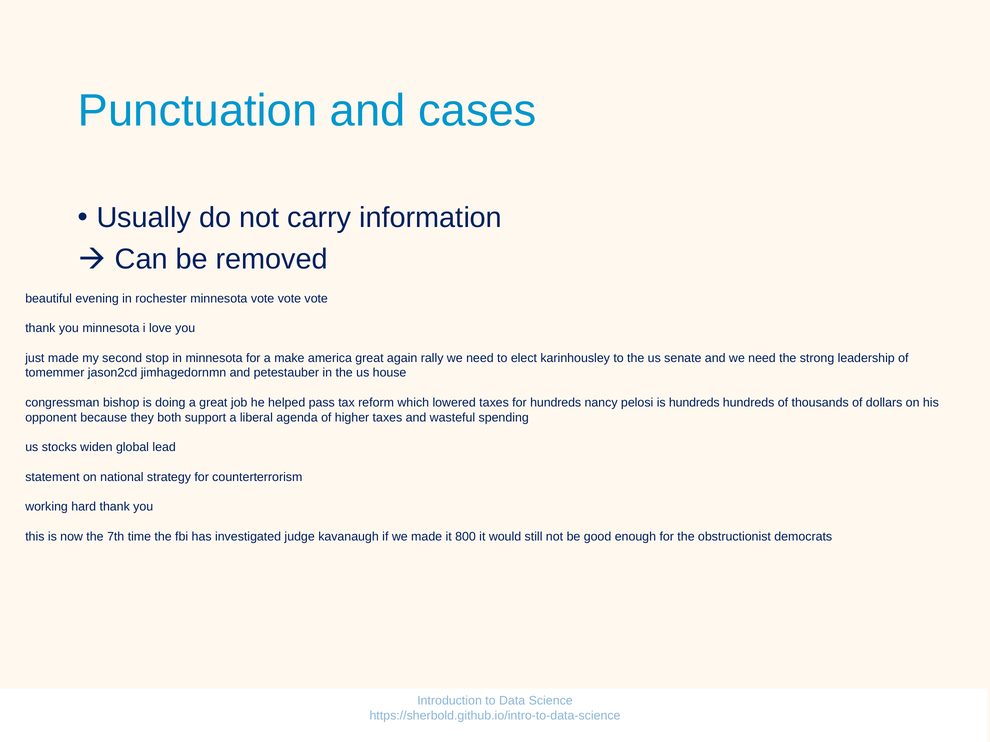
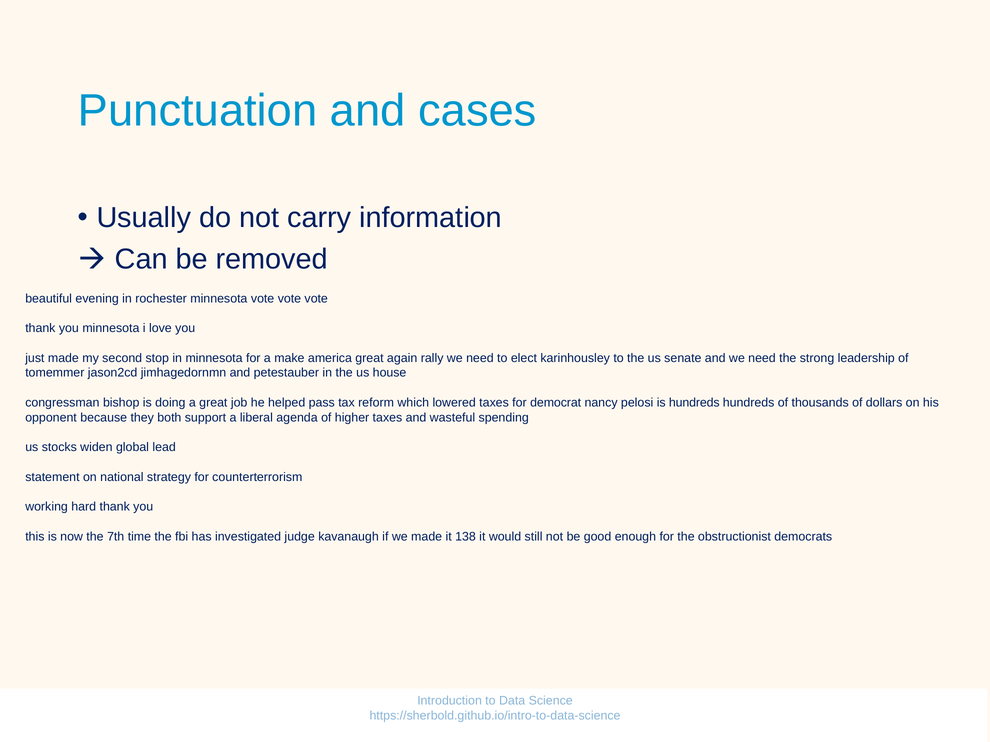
for hundreds: hundreds -> democrat
800: 800 -> 138
